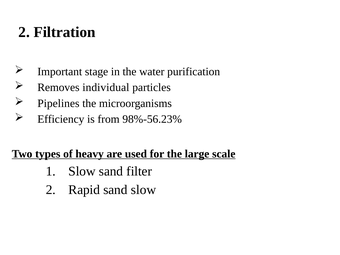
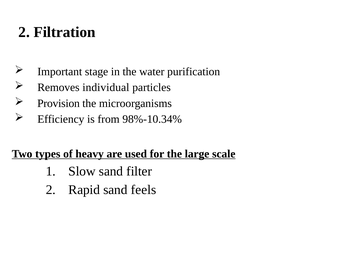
Pipelines: Pipelines -> Provision
98%-56.23%: 98%-56.23% -> 98%-10.34%
sand slow: slow -> feels
